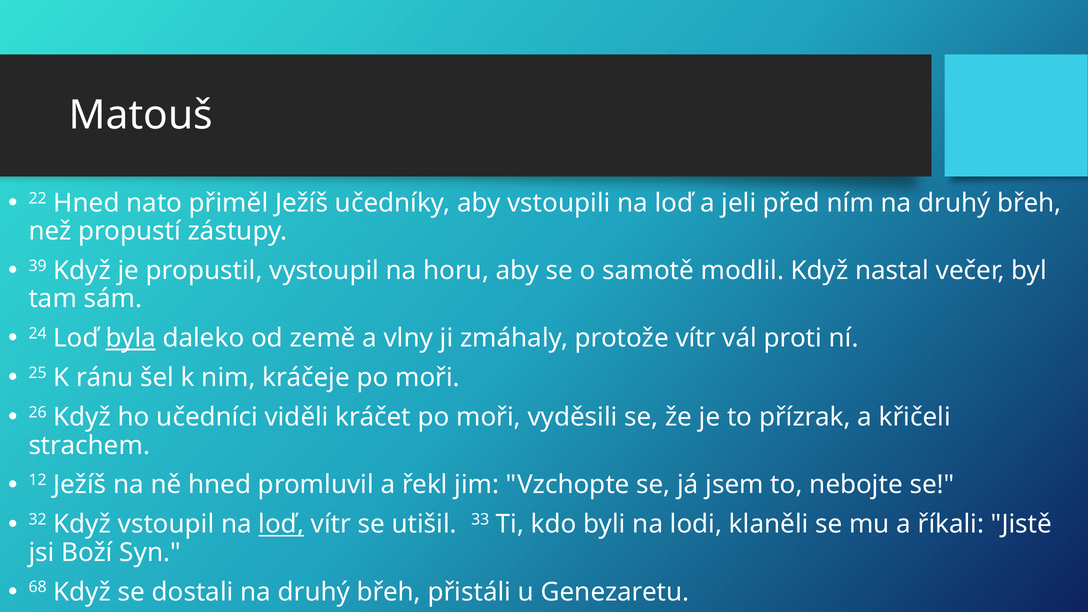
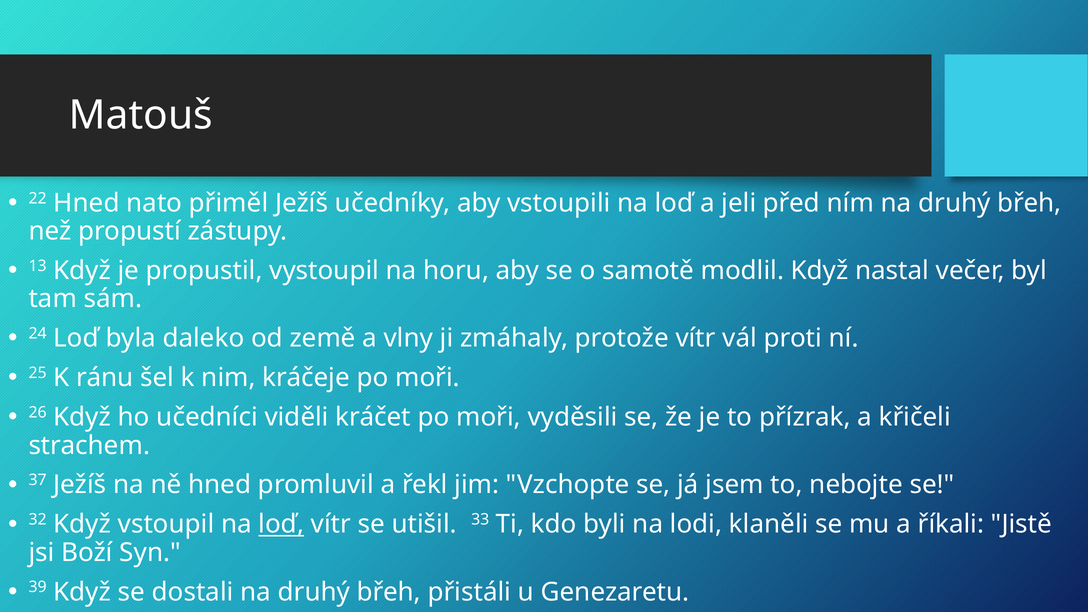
39: 39 -> 13
byla underline: present -> none
12: 12 -> 37
68: 68 -> 39
